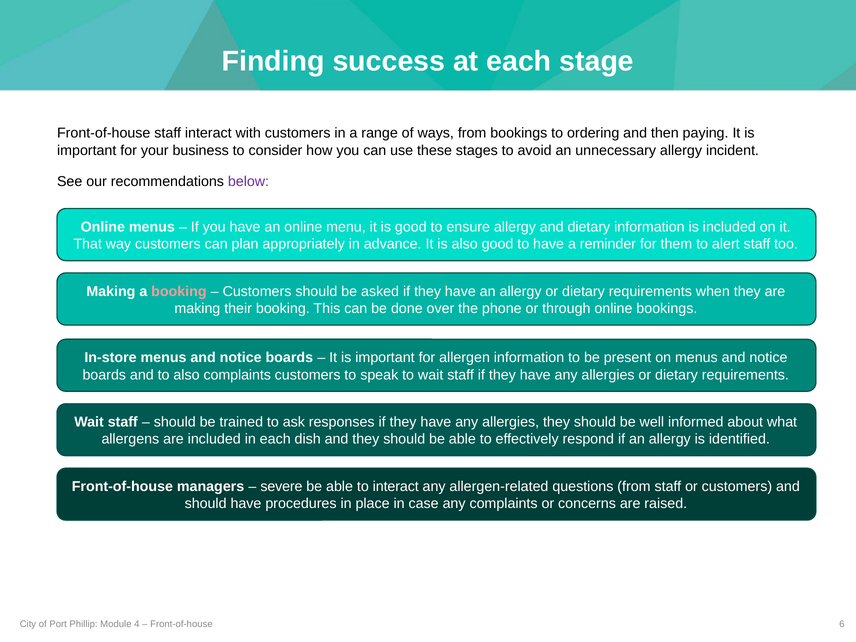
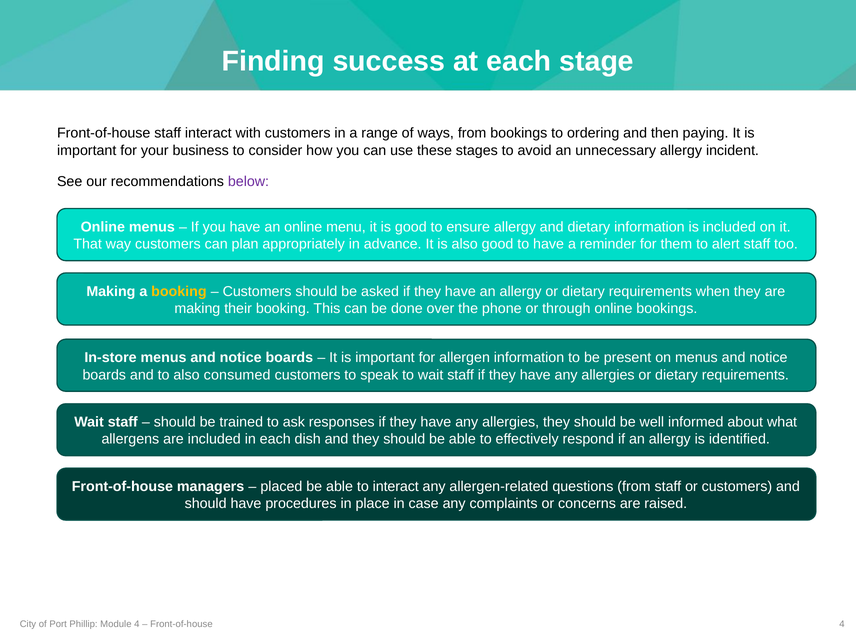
booking at (179, 291) colour: pink -> yellow
also complaints: complaints -> consumed
severe: severe -> placed
Front-of-house 6: 6 -> 4
